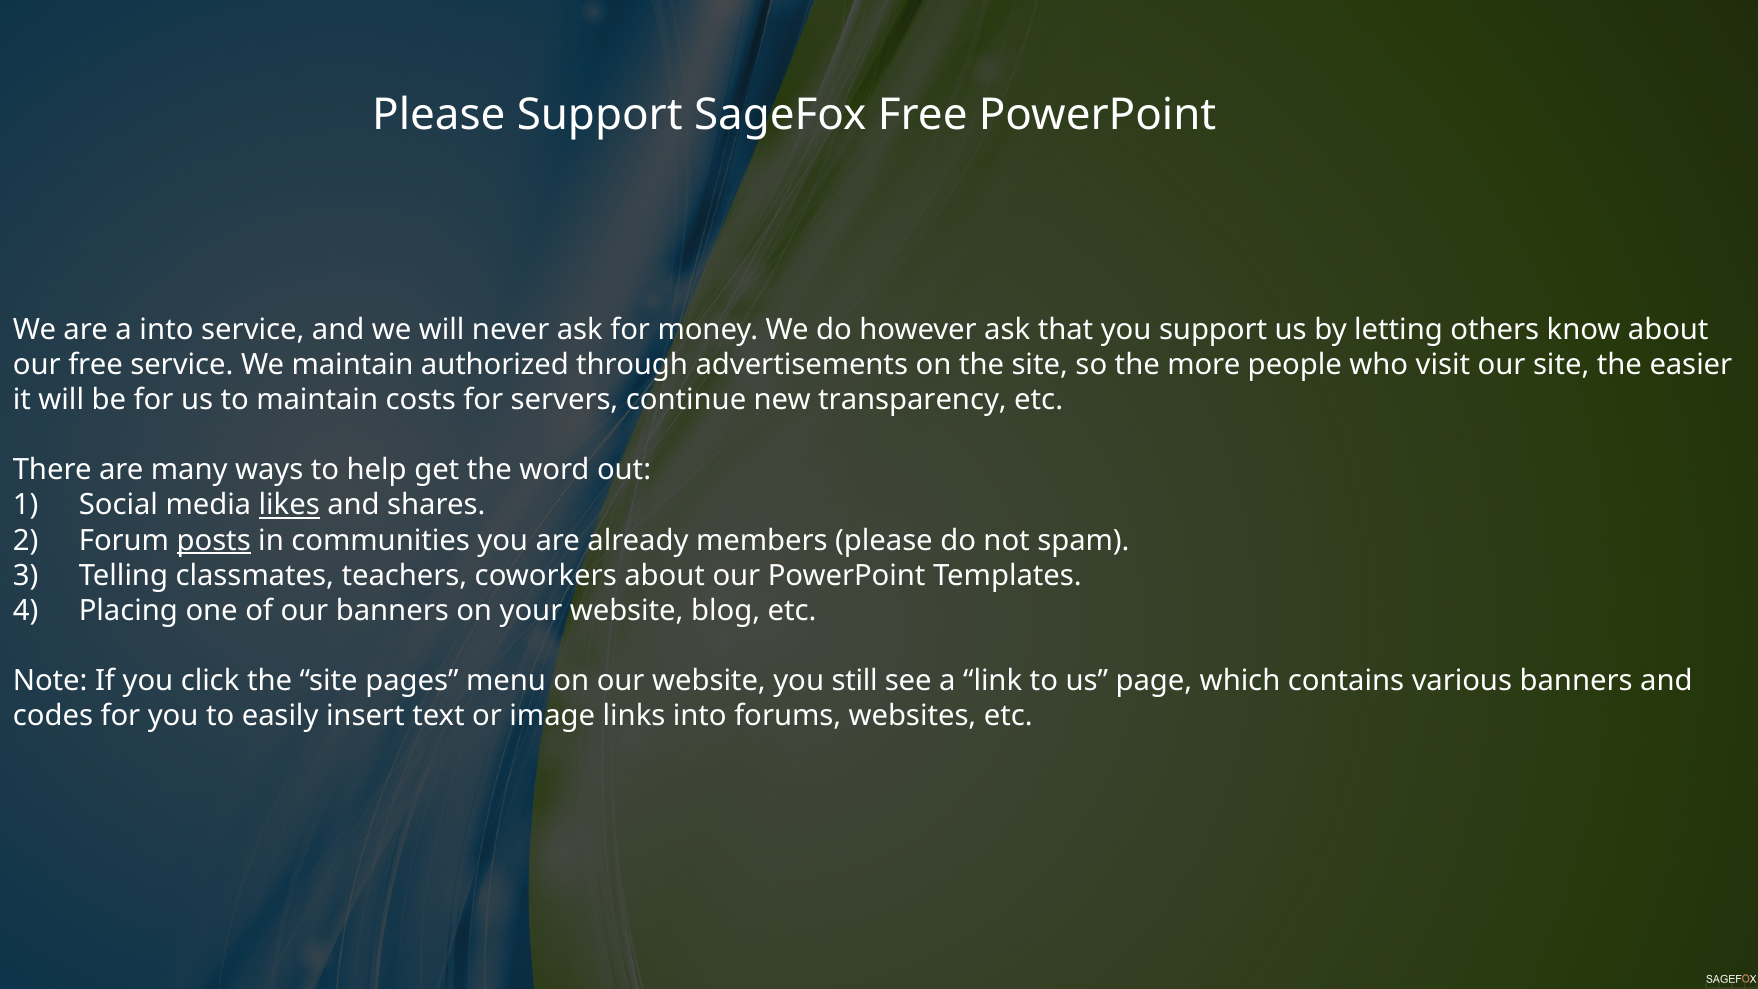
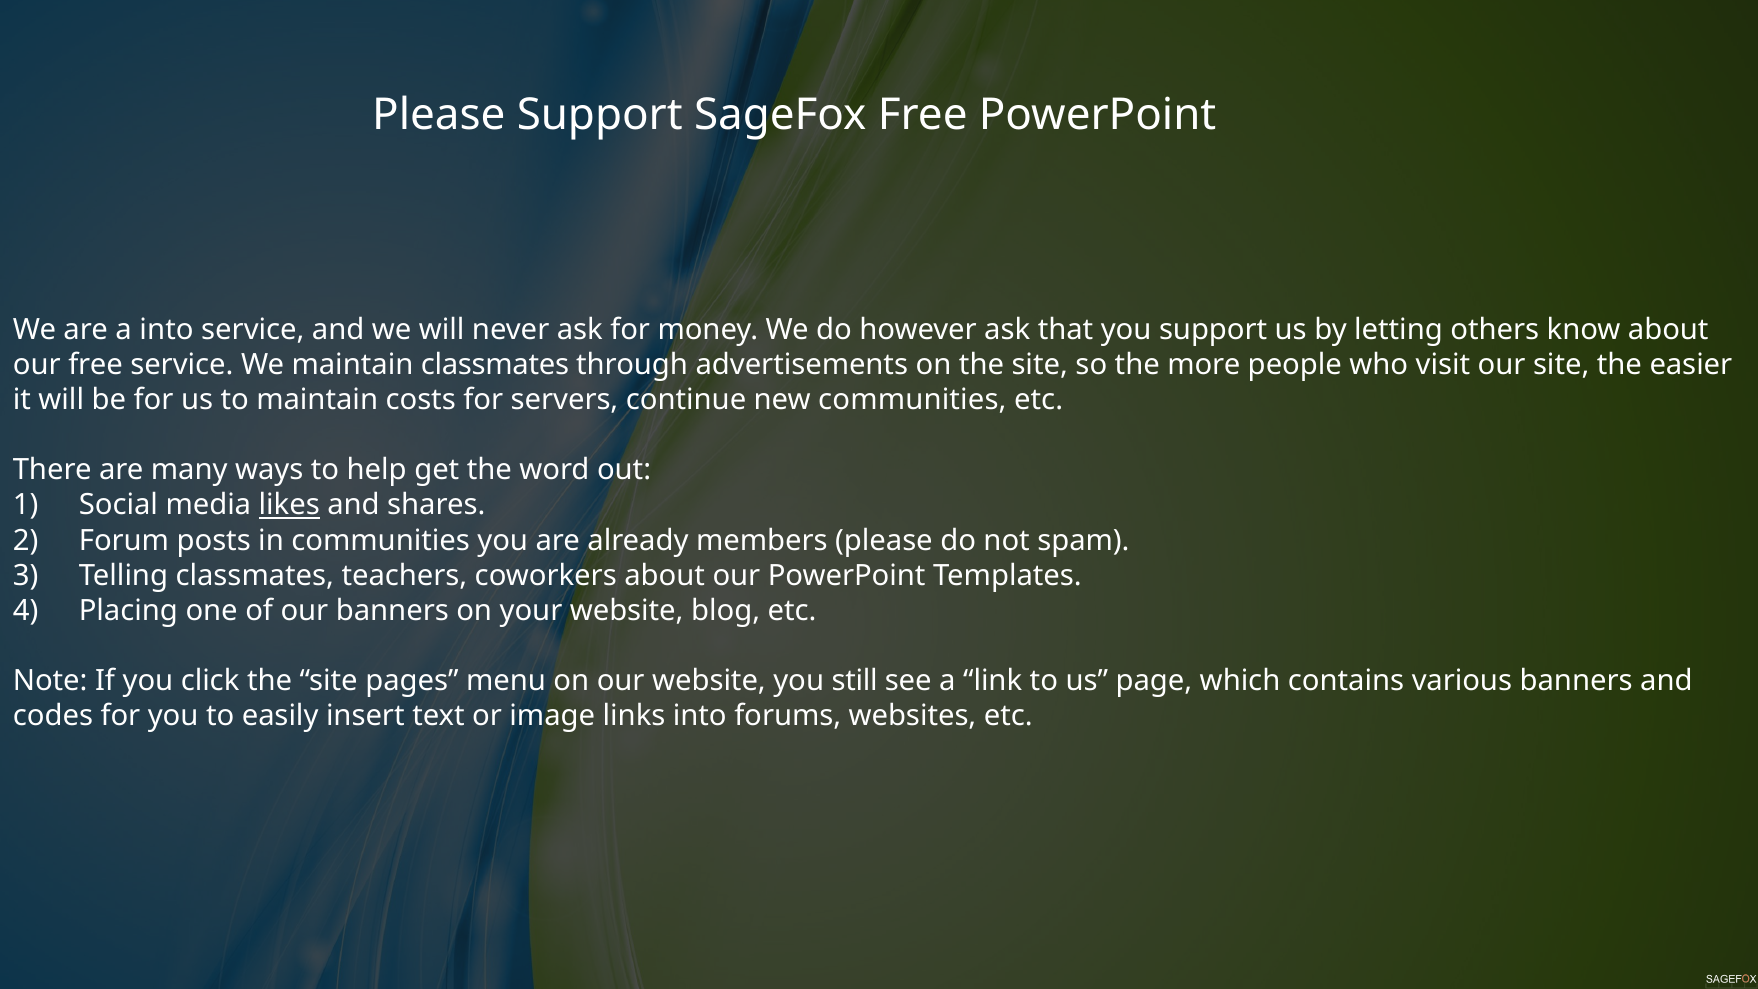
maintain authorized: authorized -> classmates
new transparency: transparency -> communities
posts underline: present -> none
